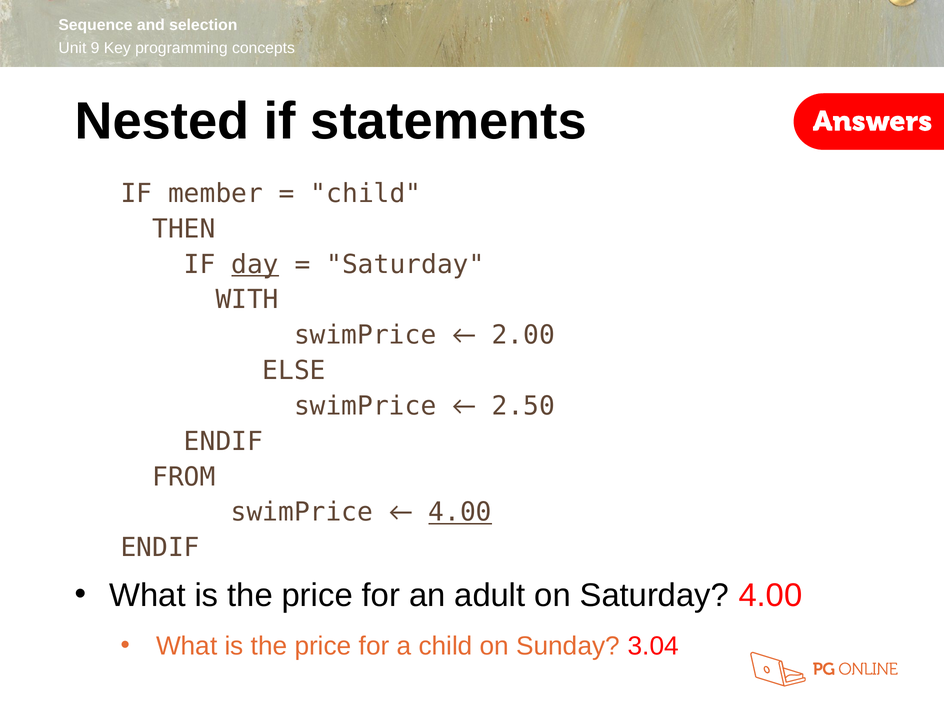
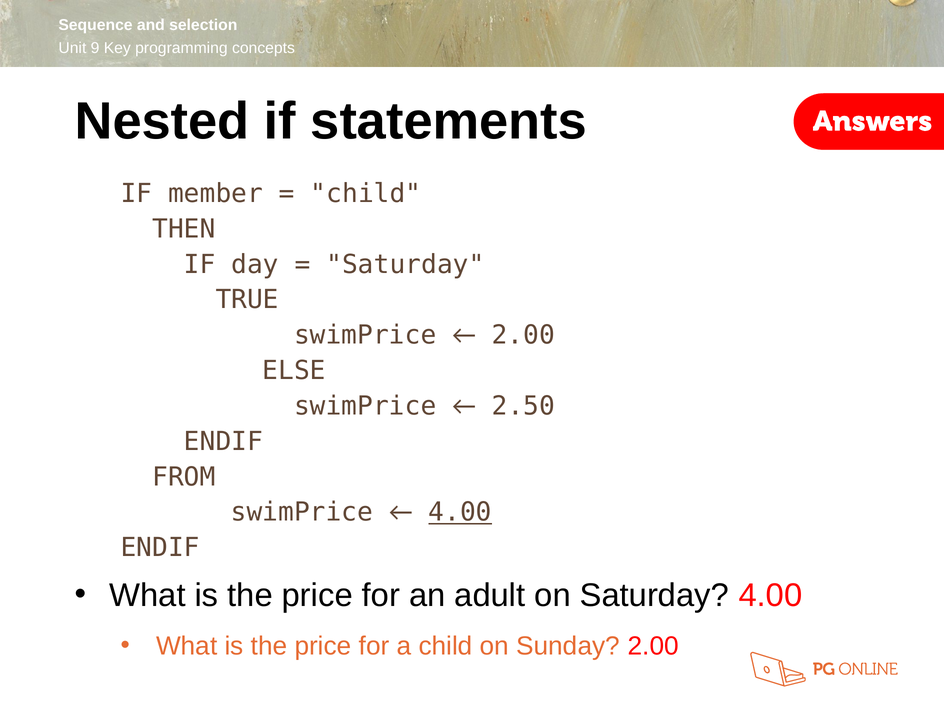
day underline: present -> none
WITH: WITH -> TRUE
Sunday 3.04: 3.04 -> 2.00
